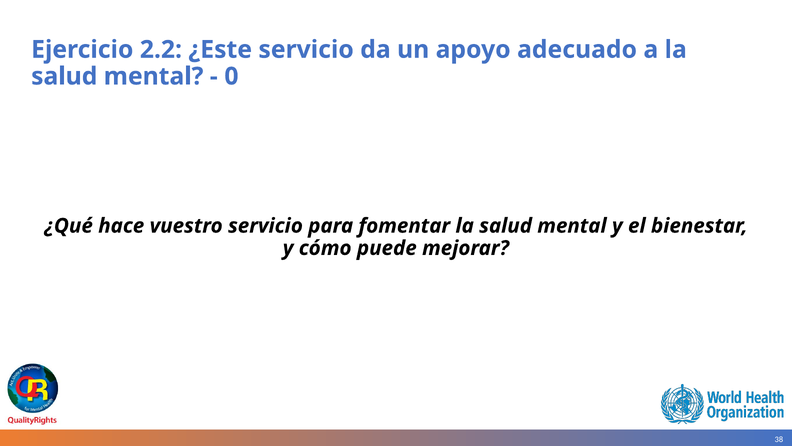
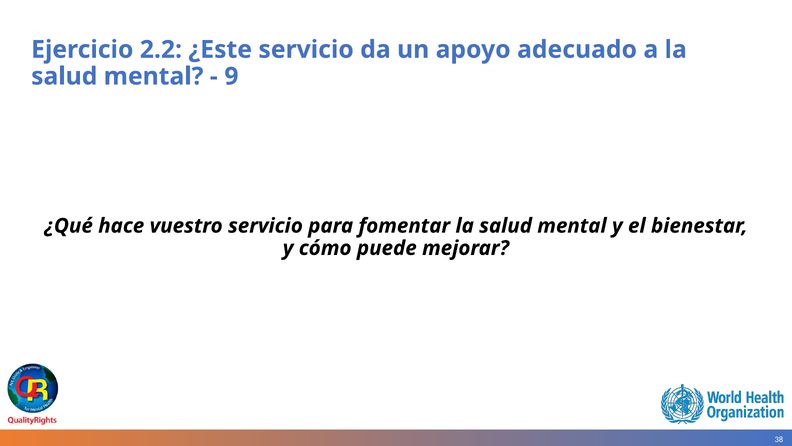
0: 0 -> 9
